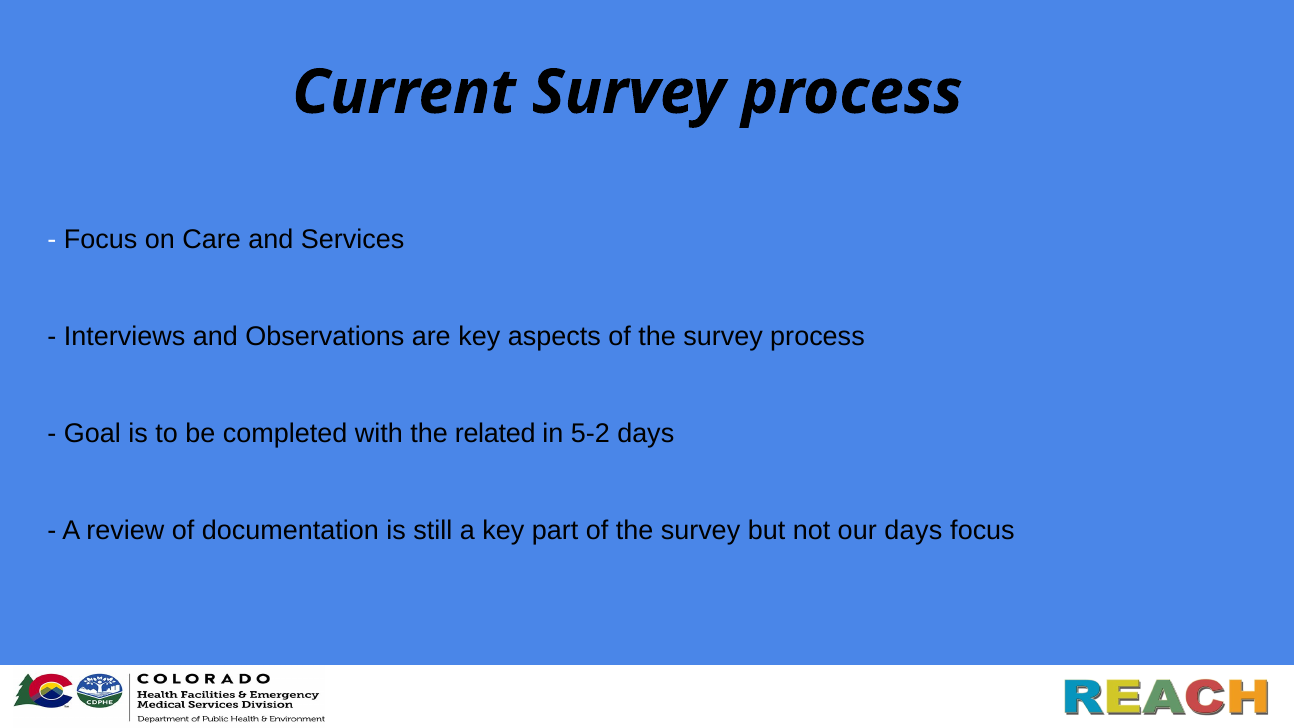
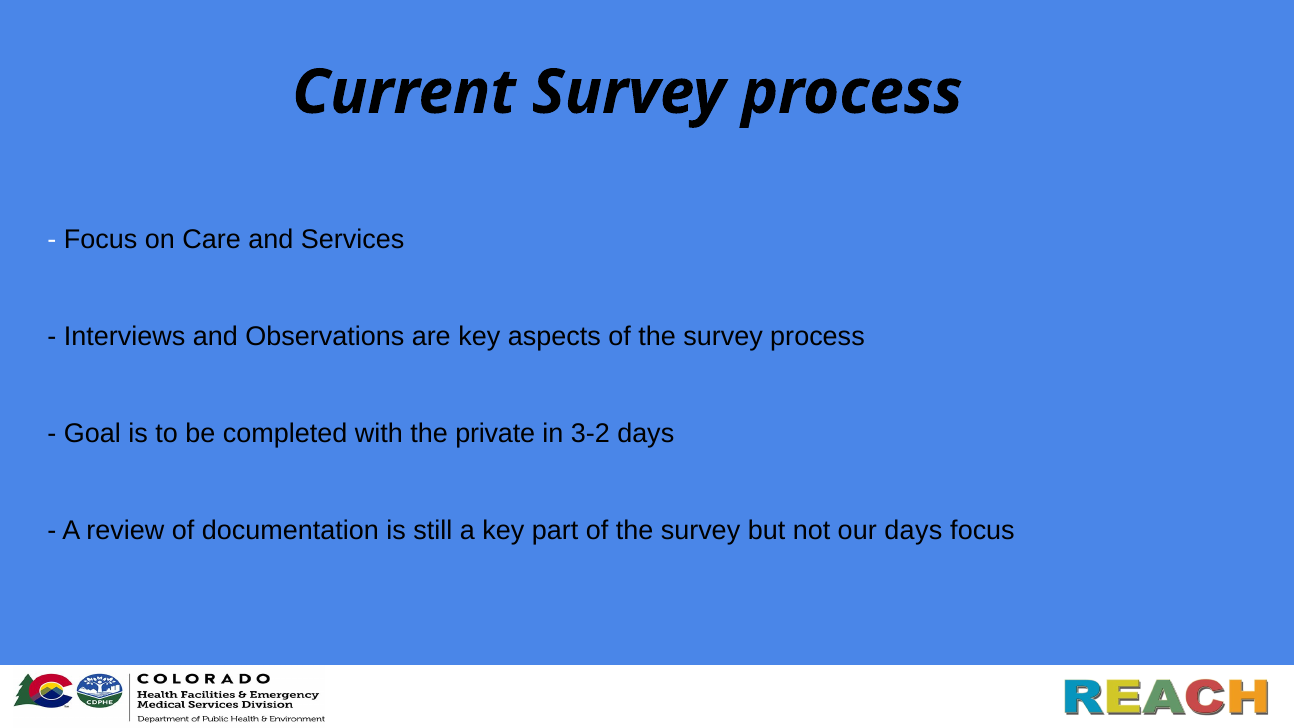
related: related -> private
5-2: 5-2 -> 3-2
